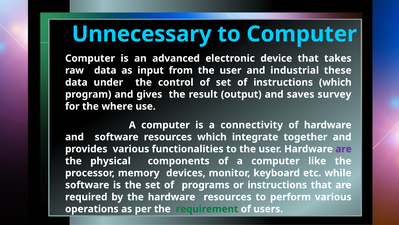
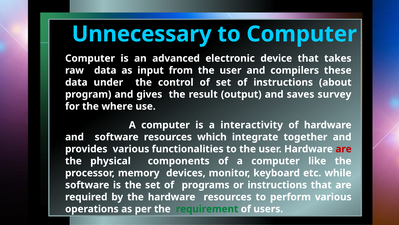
industrial: industrial -> compilers
instructions which: which -> about
connectivity: connectivity -> interactivity
are at (344, 149) colour: purple -> red
